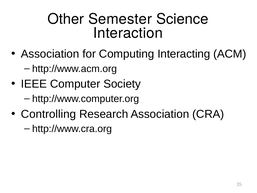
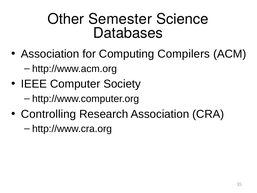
Interaction: Interaction -> Databases
Interacting: Interacting -> Compilers
